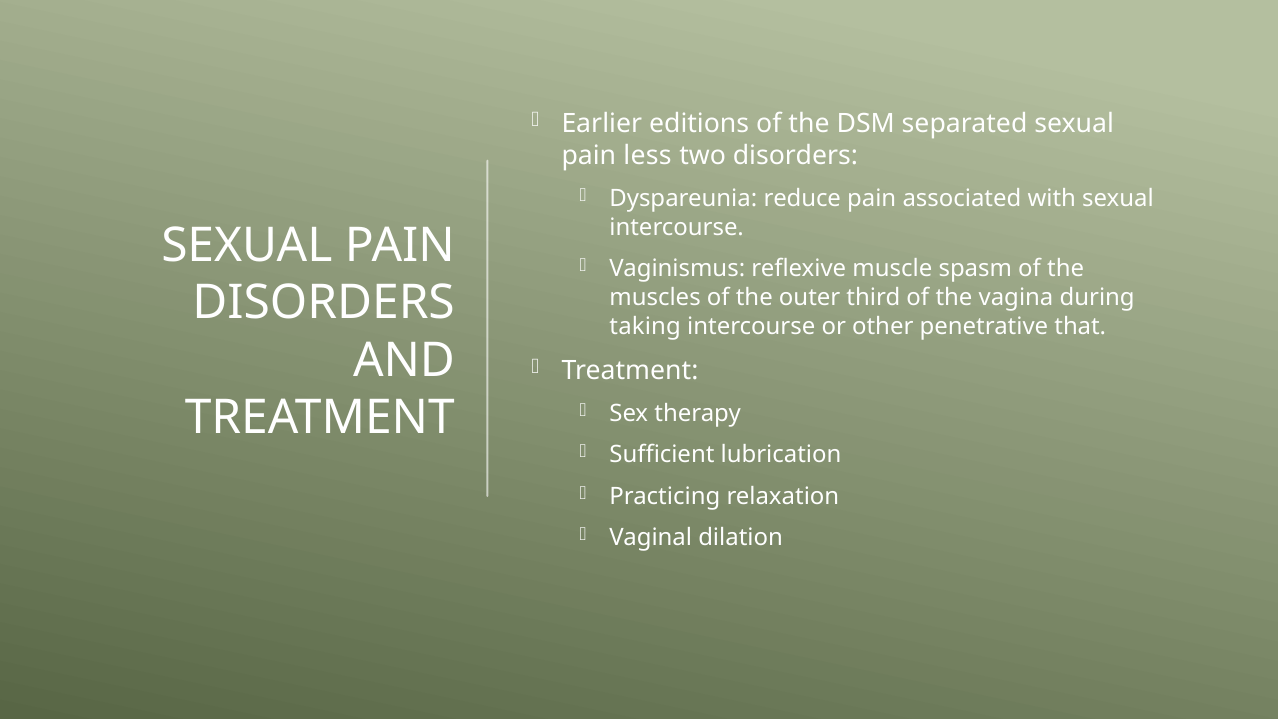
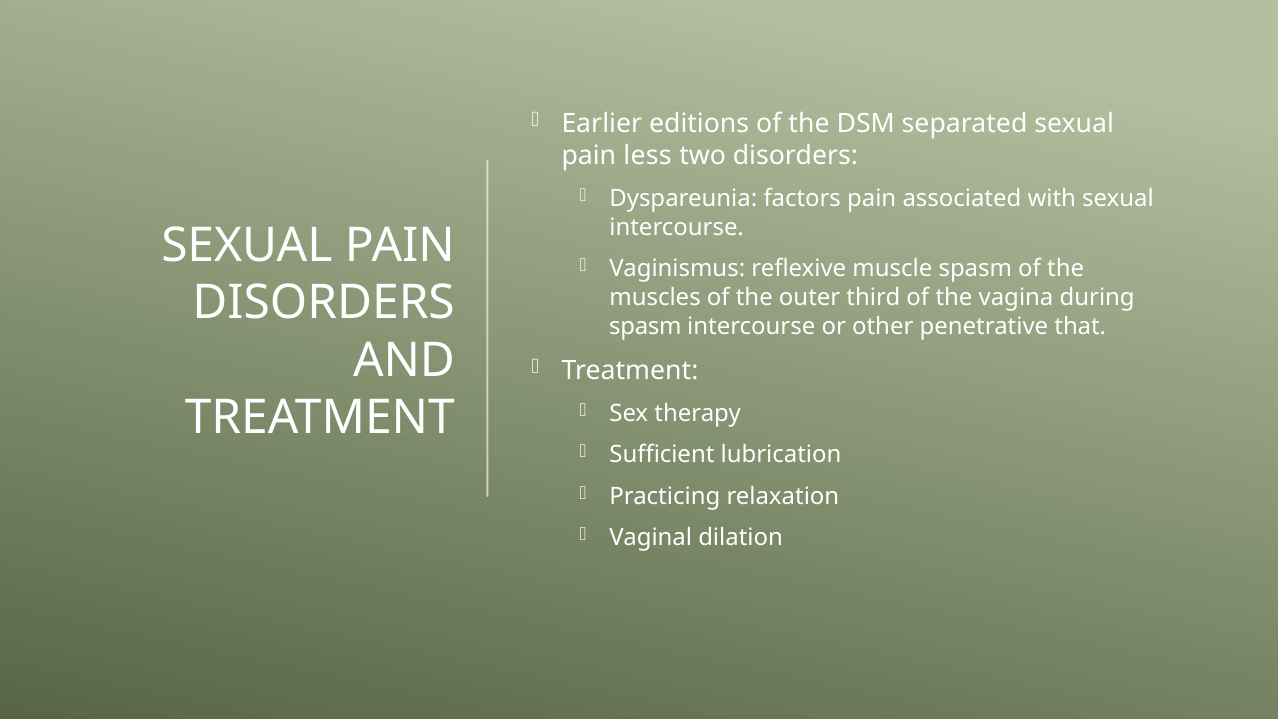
reduce: reduce -> factors
taking at (645, 326): taking -> spasm
